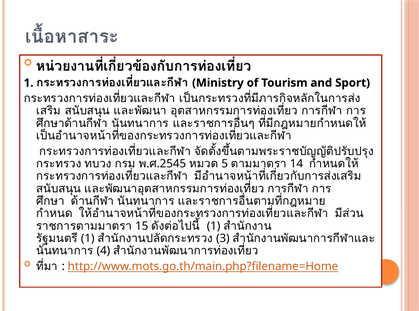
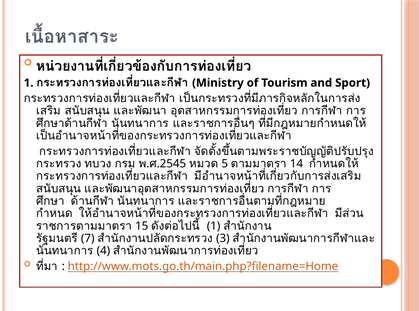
1 at (88, 238): 1 -> 7
